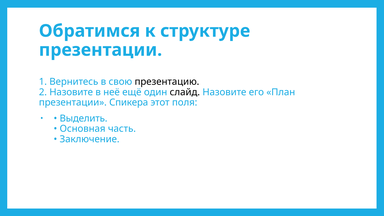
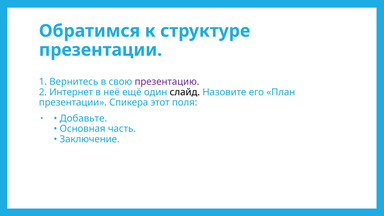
презентацию colour: black -> purple
2 Назовите: Назовите -> Интернет
Выделить: Выделить -> Добавьте
